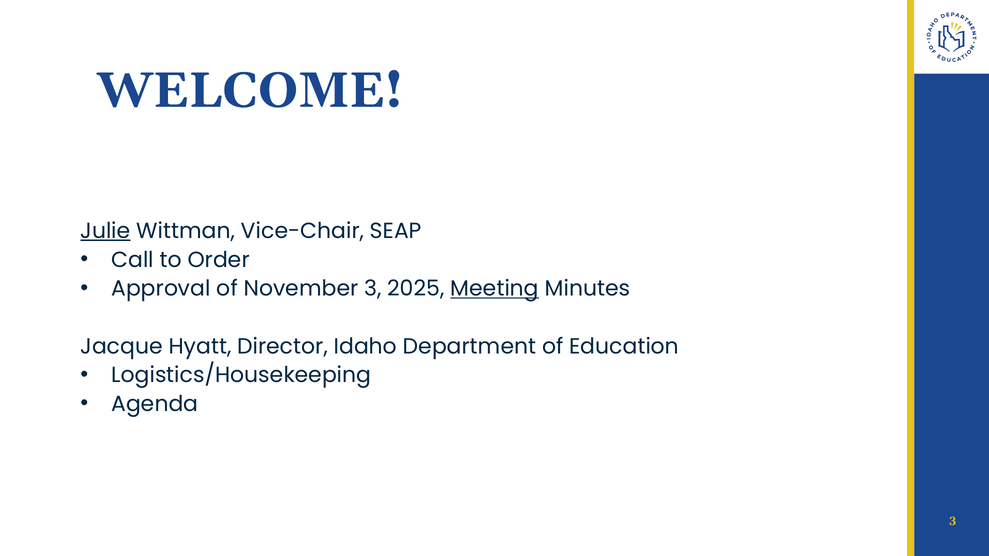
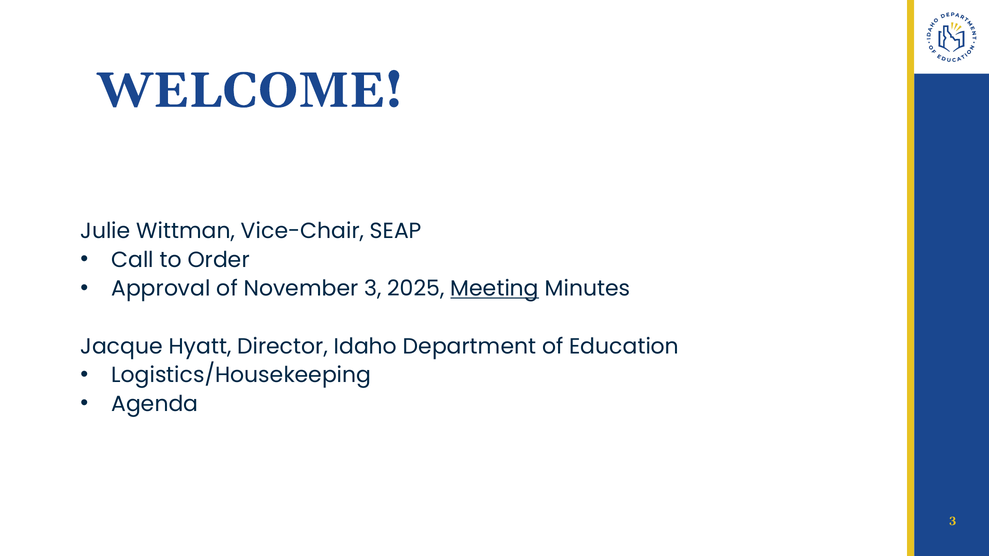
Julie underline: present -> none
